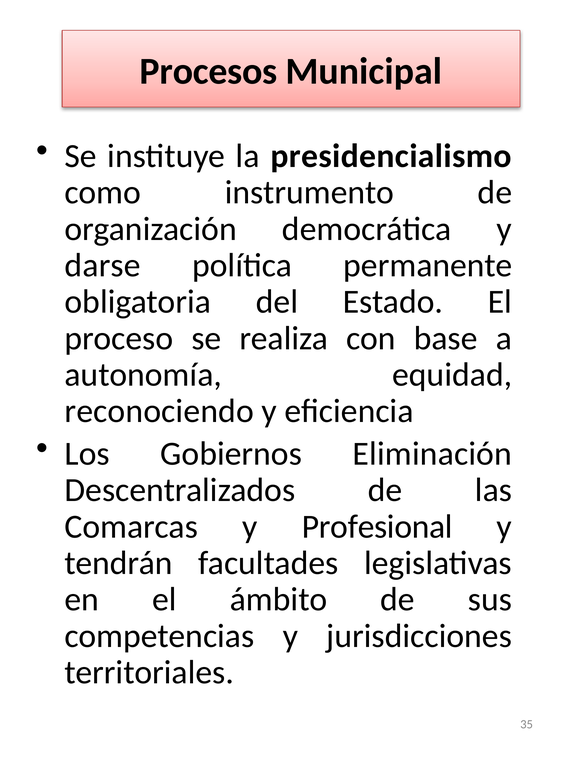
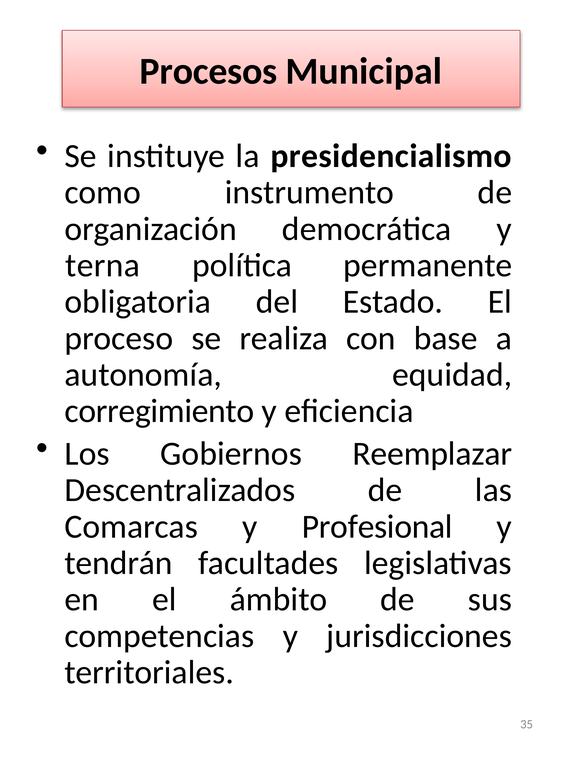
darse: darse -> terna
reconociendo: reconociendo -> corregimiento
Eliminación: Eliminación -> Reemplazar
